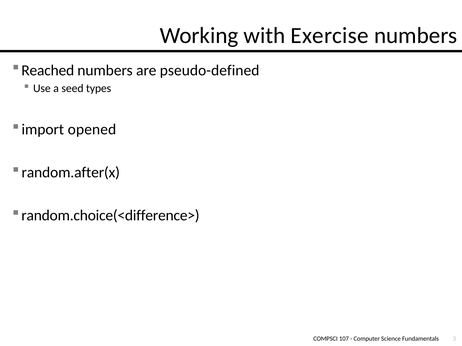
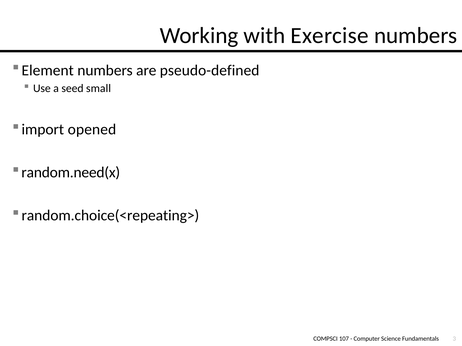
Reached: Reached -> Element
types: types -> small
random.after(x: random.after(x -> random.need(x
random.choice(<difference>: random.choice(<difference> -> random.choice(<repeating>
